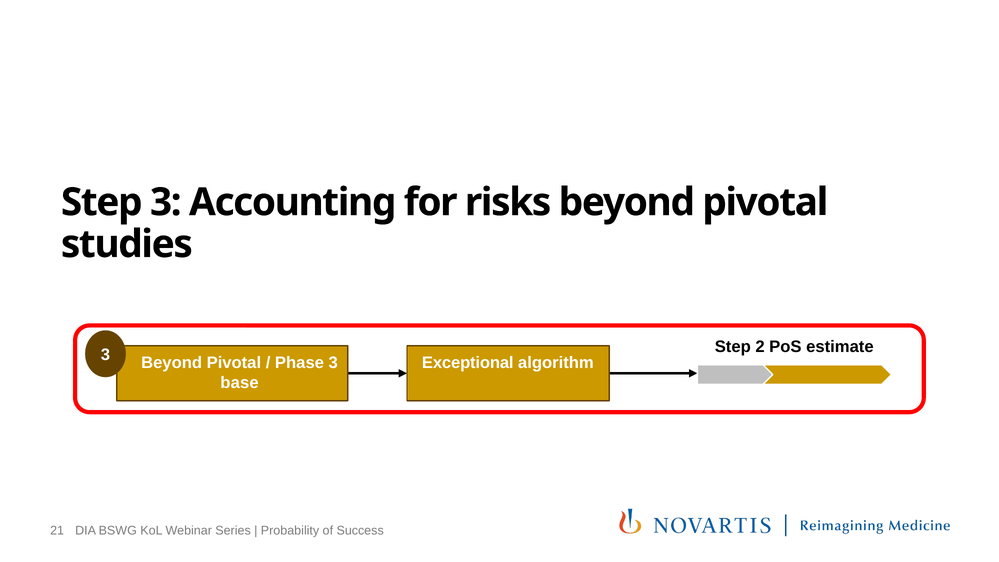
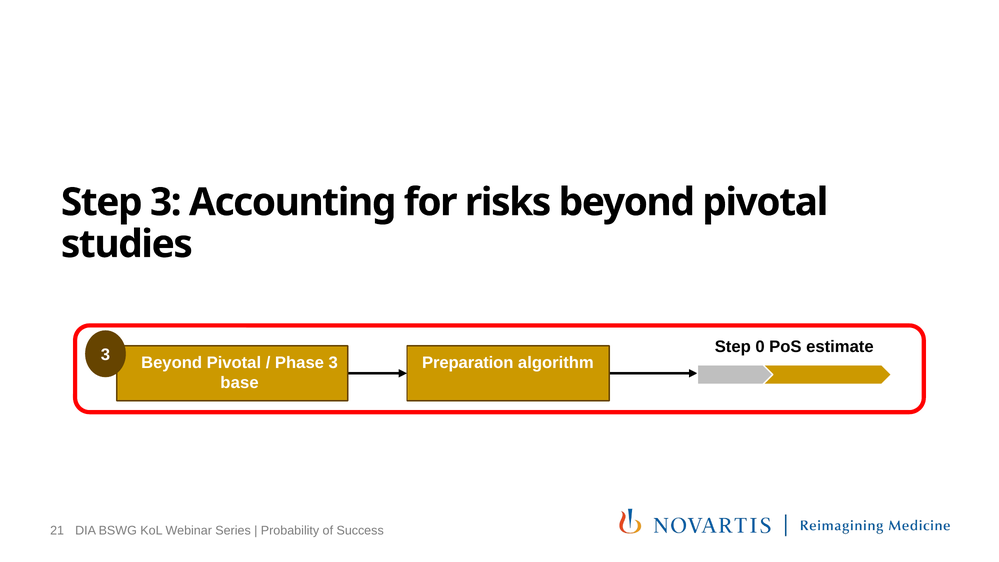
2: 2 -> 0
Exceptional: Exceptional -> Preparation
